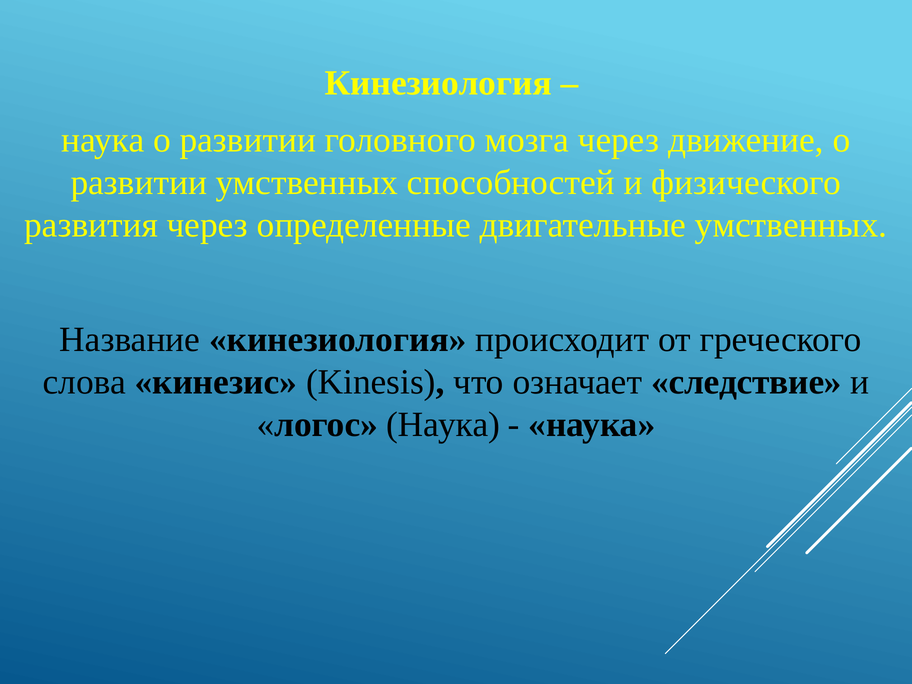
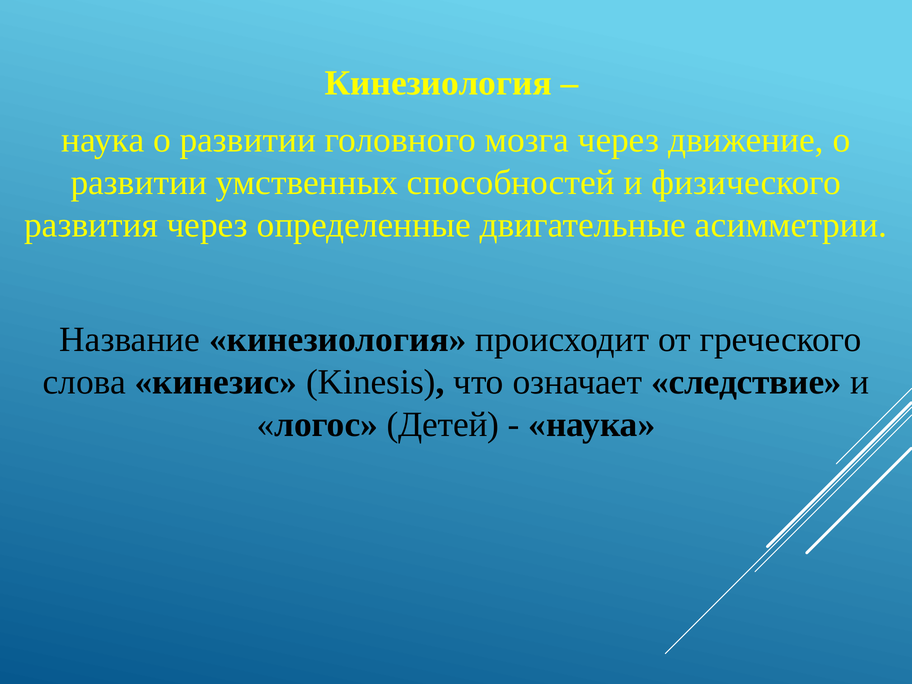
двигательные умственных: умственных -> асимметрии
логос Наука: Наука -> Детей
